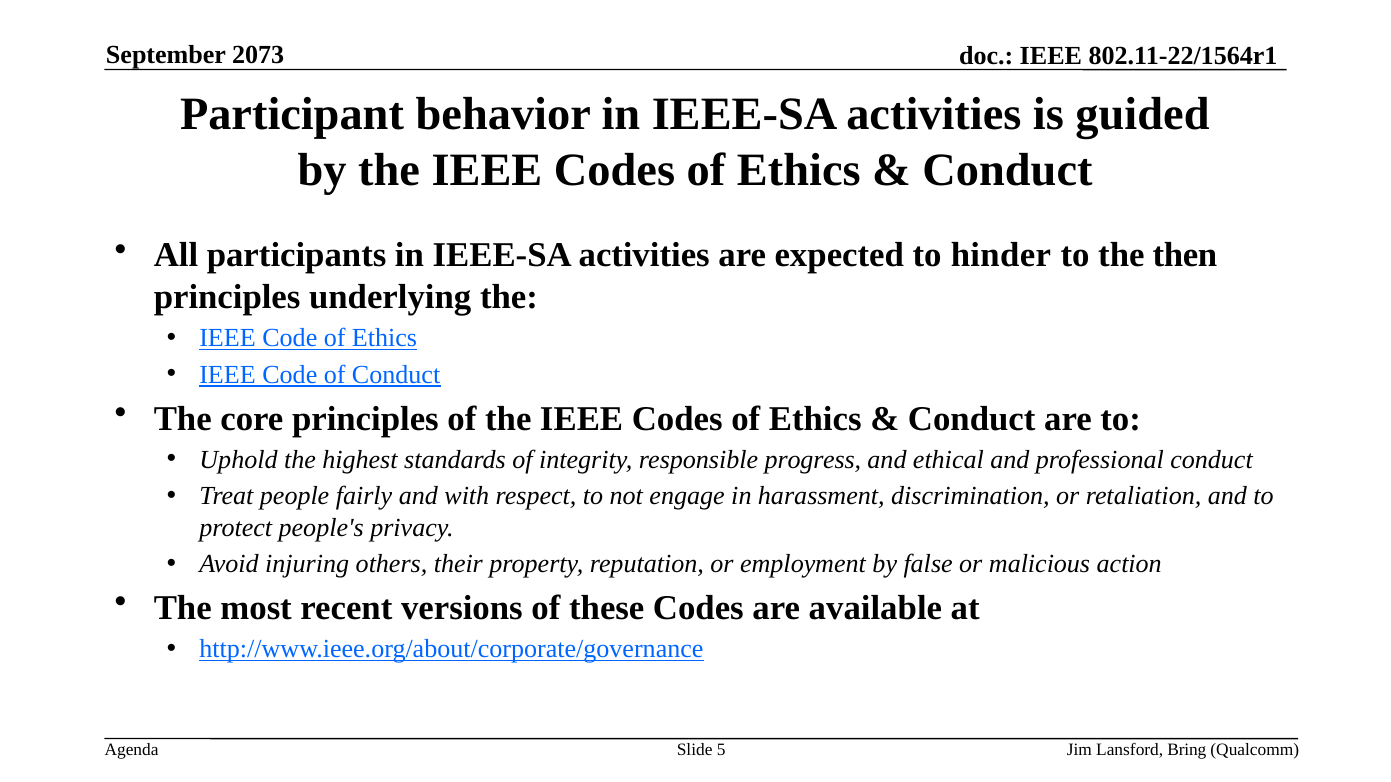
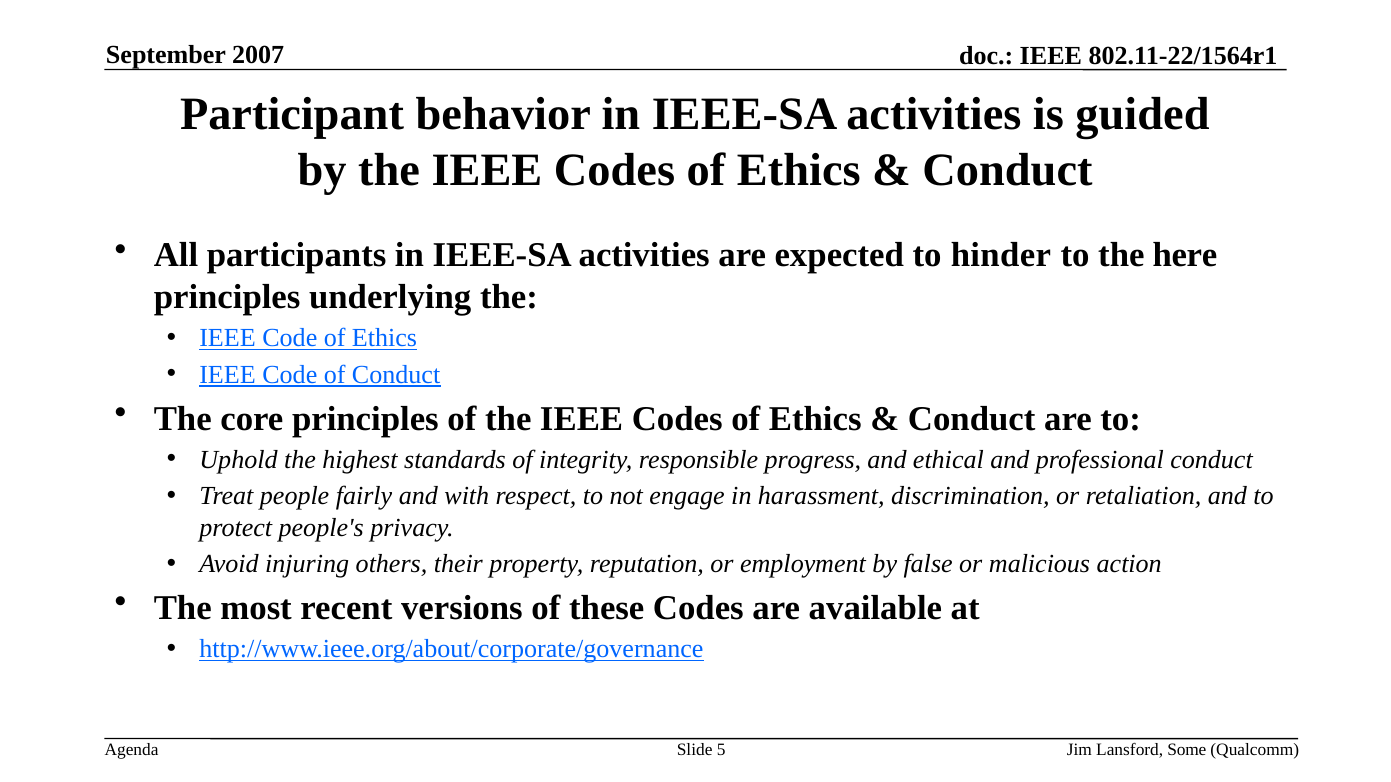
2073: 2073 -> 2007
then: then -> here
Bring: Bring -> Some
